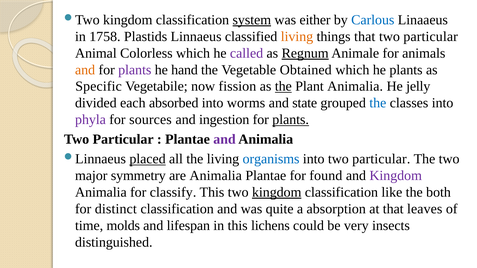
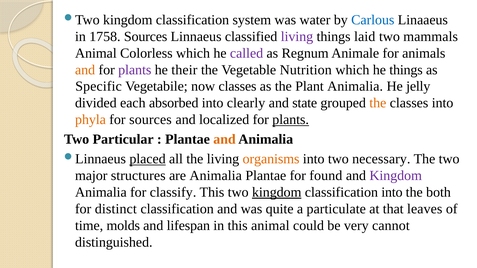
system underline: present -> none
either: either -> water
1758 Plastids: Plastids -> Sources
living at (297, 37) colour: orange -> purple
things that: that -> laid
particular at (431, 37): particular -> mammals
Regnum underline: present -> none
hand: hand -> their
Obtained: Obtained -> Nutrition
he plants: plants -> things
now fission: fission -> classes
the at (283, 87) underline: present -> none
worms: worms -> clearly
the at (378, 103) colour: blue -> orange
phyla colour: purple -> orange
ingestion: ingestion -> localized
and at (225, 139) colour: purple -> orange
organisms colour: blue -> orange
into two particular: particular -> necessary
symmetry: symmetry -> structures
classification like: like -> into
absorption: absorption -> particulate
this lichens: lichens -> animal
insects: insects -> cannot
